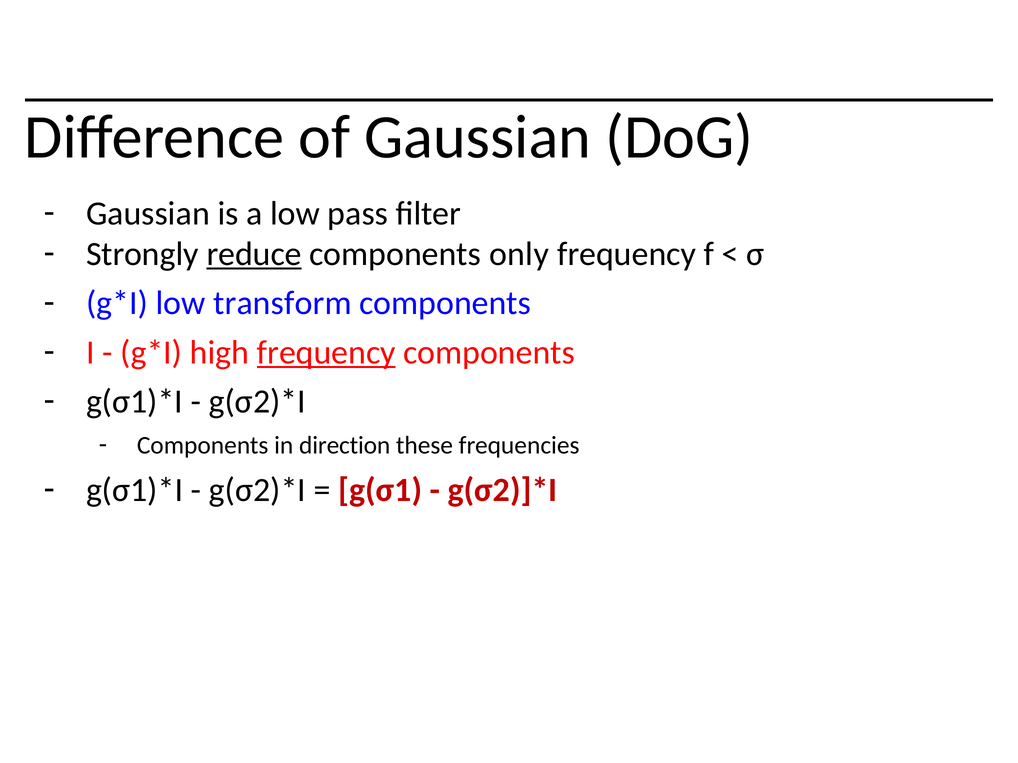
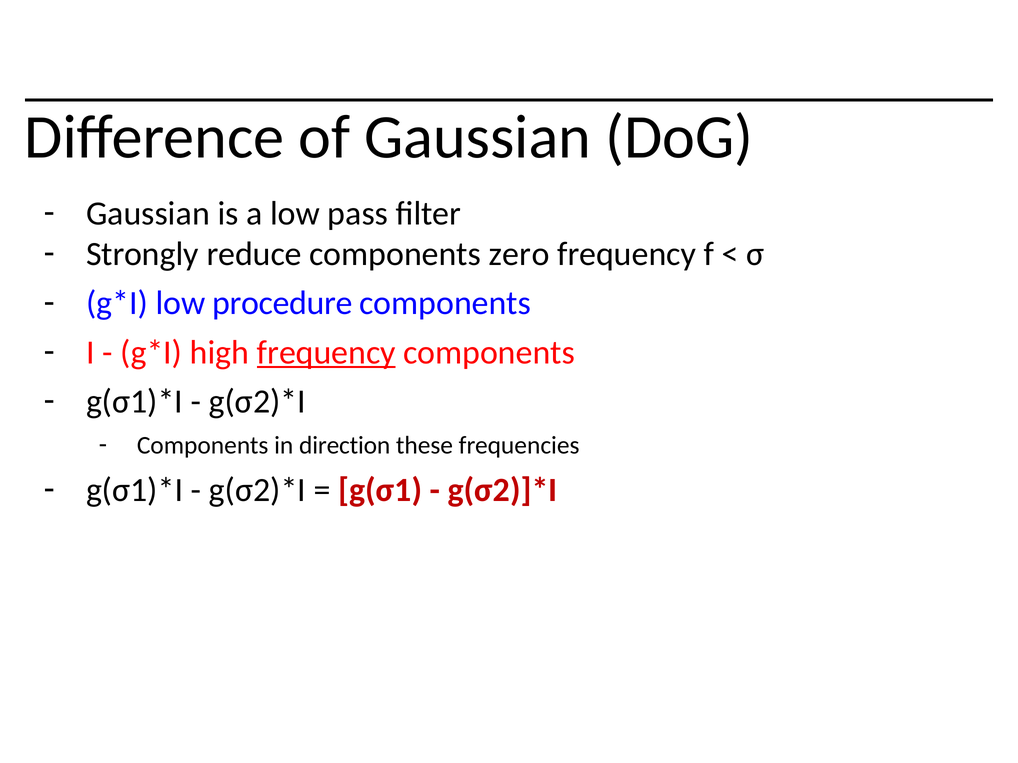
reduce underline: present -> none
only: only -> zero
transform: transform -> procedure
